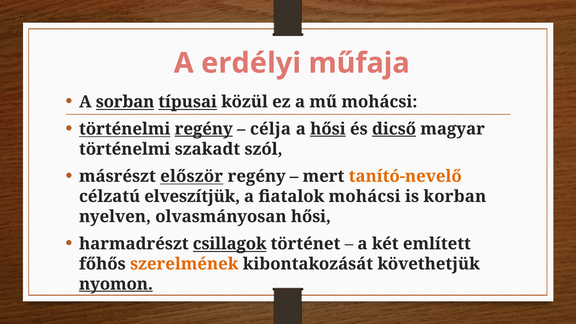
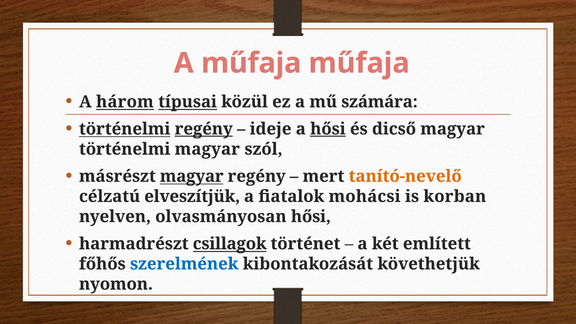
A erdélyi: erdélyi -> műfaja
sorban: sorban -> három
mű mohácsi: mohácsi -> számára
célja: célja -> ideje
dicső underline: present -> none
történelmi szakadt: szakadt -> magyar
másrészt először: először -> magyar
szerelmének colour: orange -> blue
nyomon underline: present -> none
